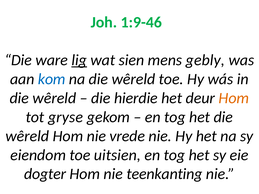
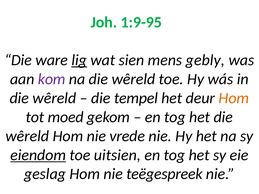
1:9-46: 1:9-46 -> 1:9-95
kom colour: blue -> purple
hierdie: hierdie -> tempel
gryse: gryse -> moed
eiendom underline: none -> present
dogter: dogter -> geslag
teenkanting: teenkanting -> teëgespreek
